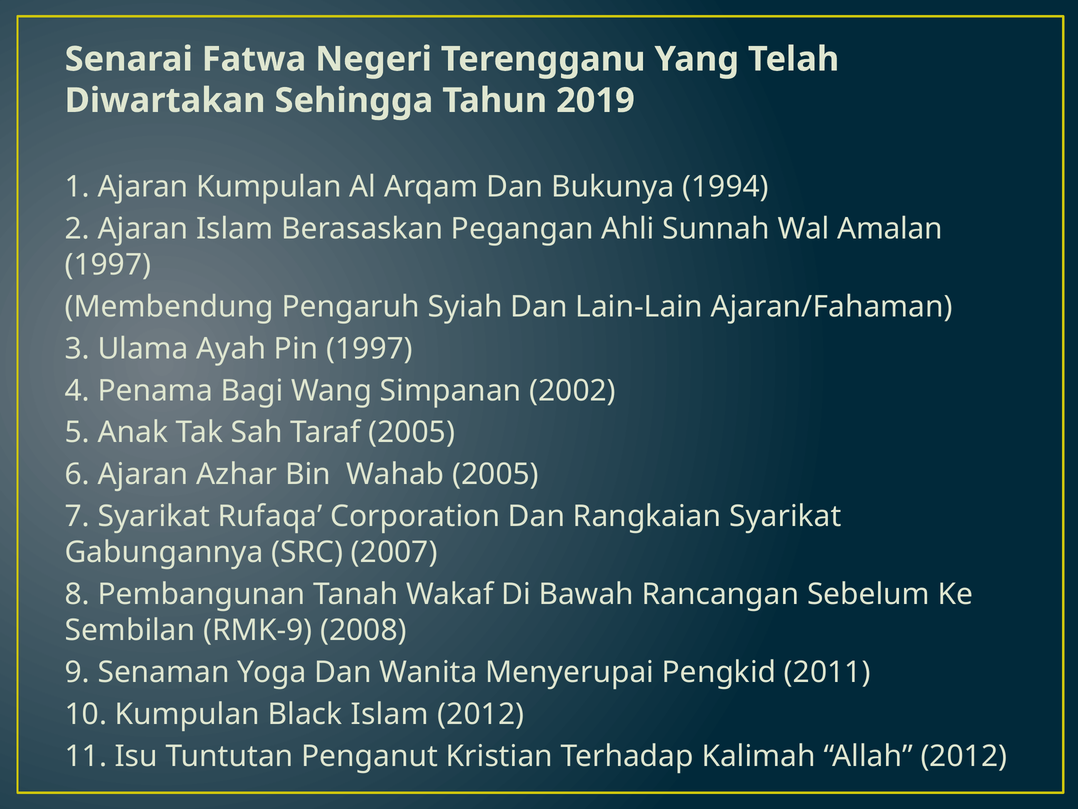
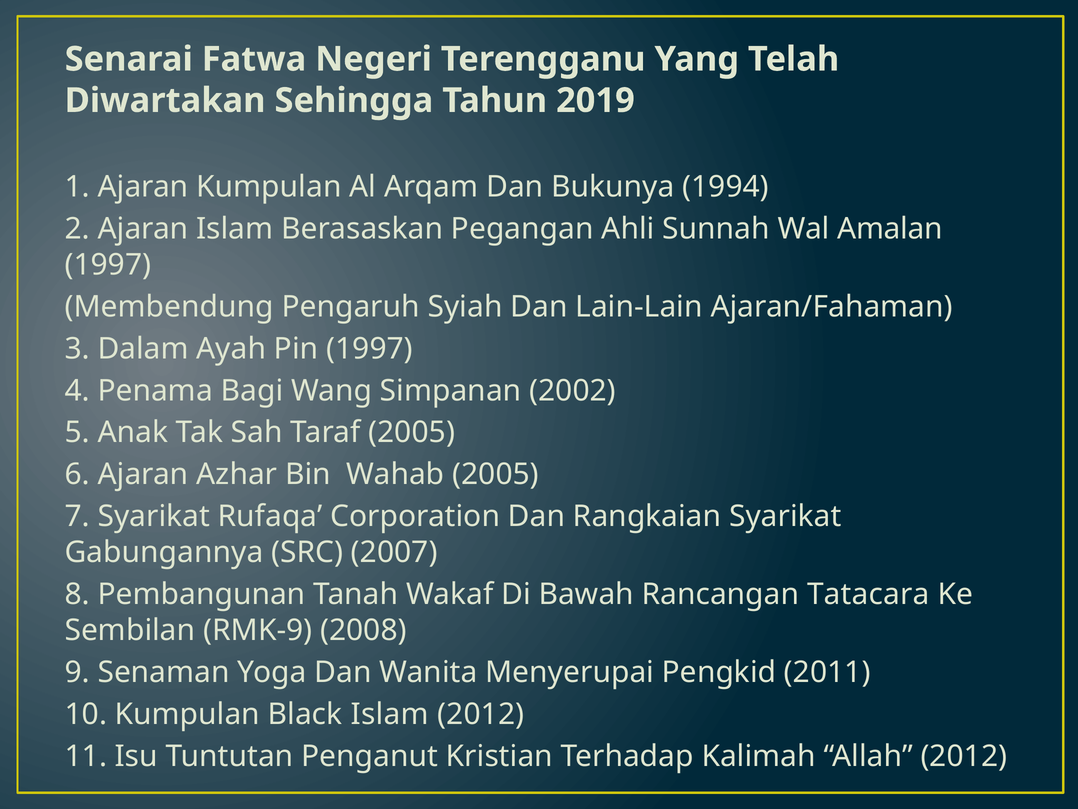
Ulama: Ulama -> Dalam
Sebelum: Sebelum -> Tatacara
